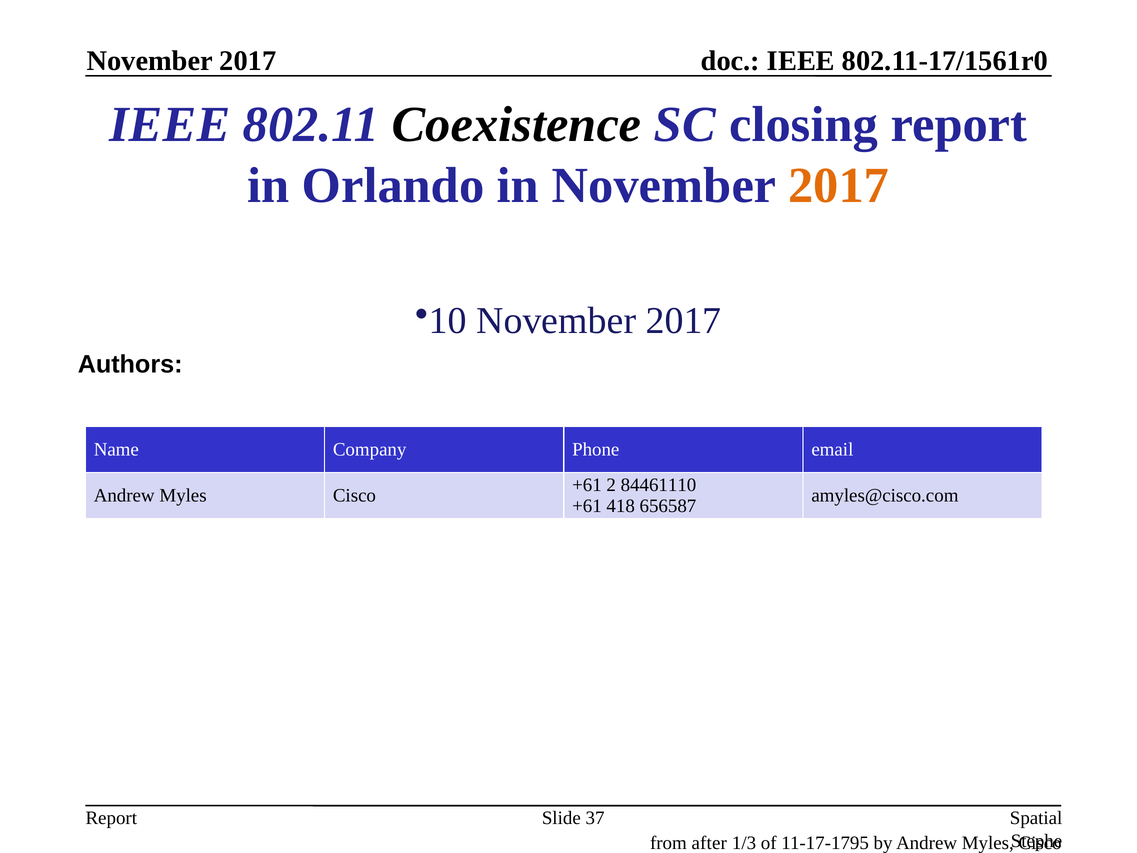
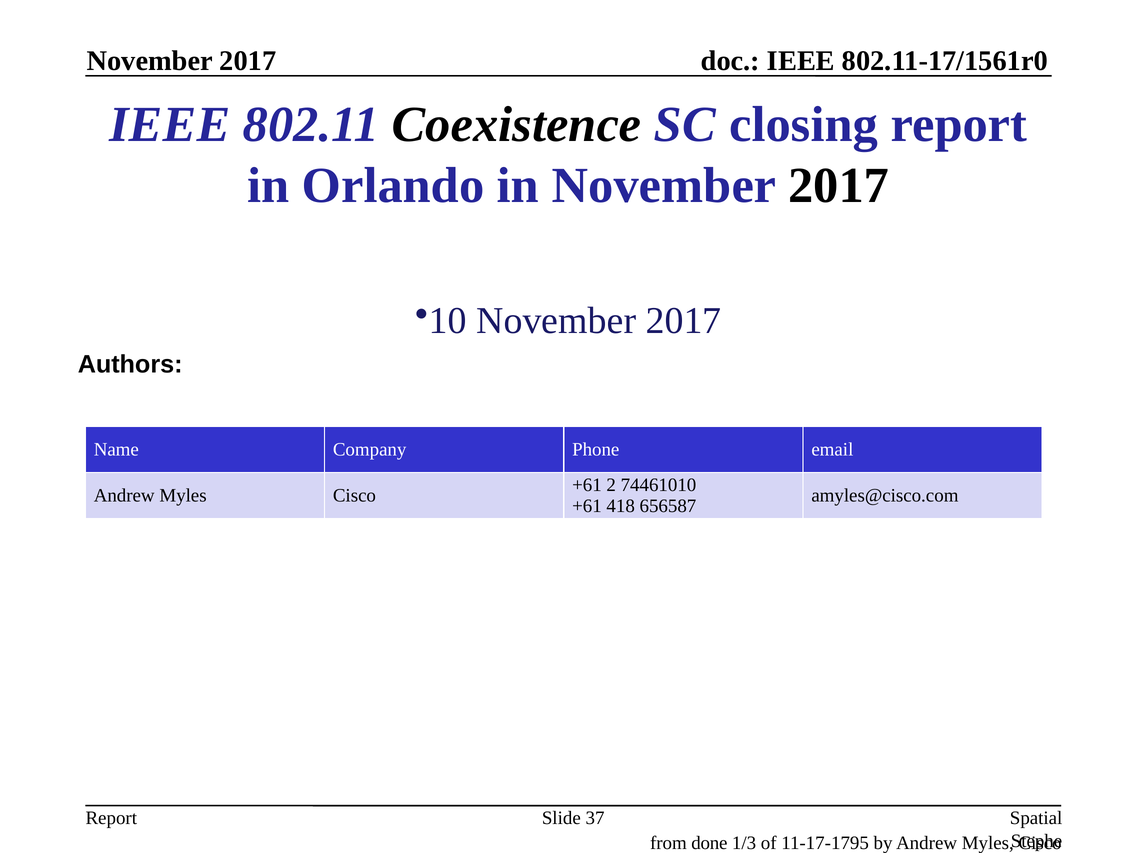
2017 at (839, 185) colour: orange -> black
84461110: 84461110 -> 74461010
after: after -> done
